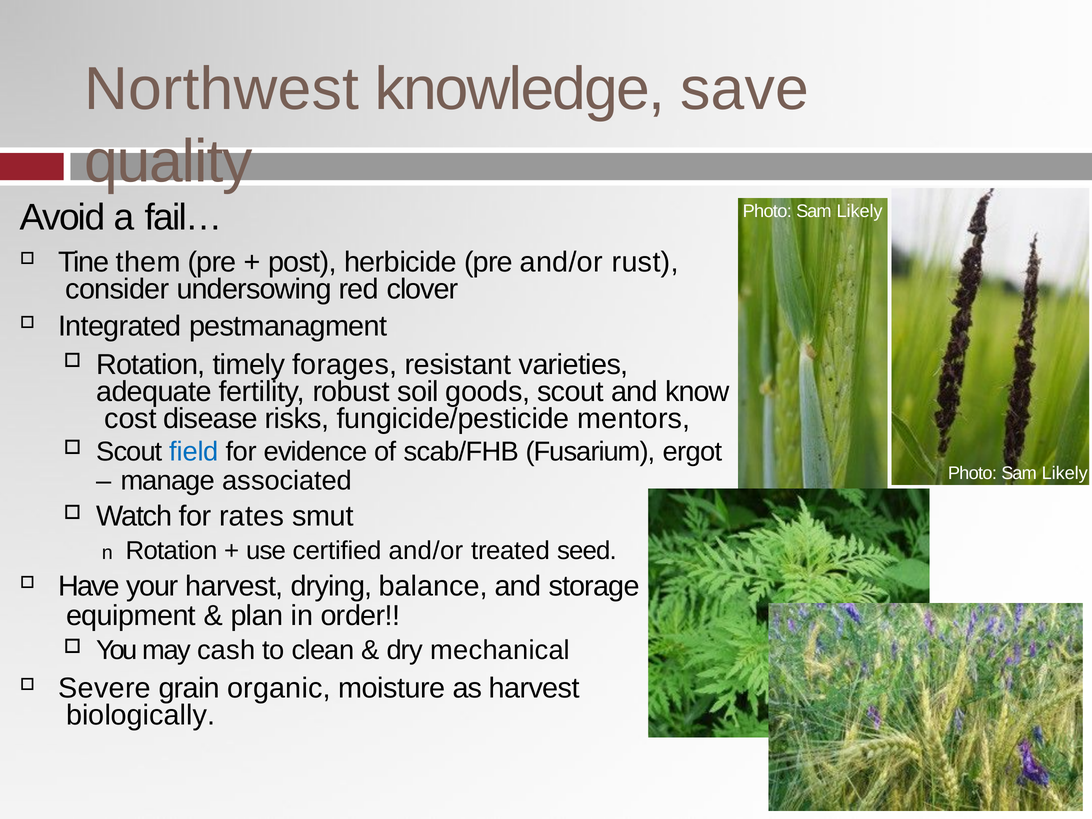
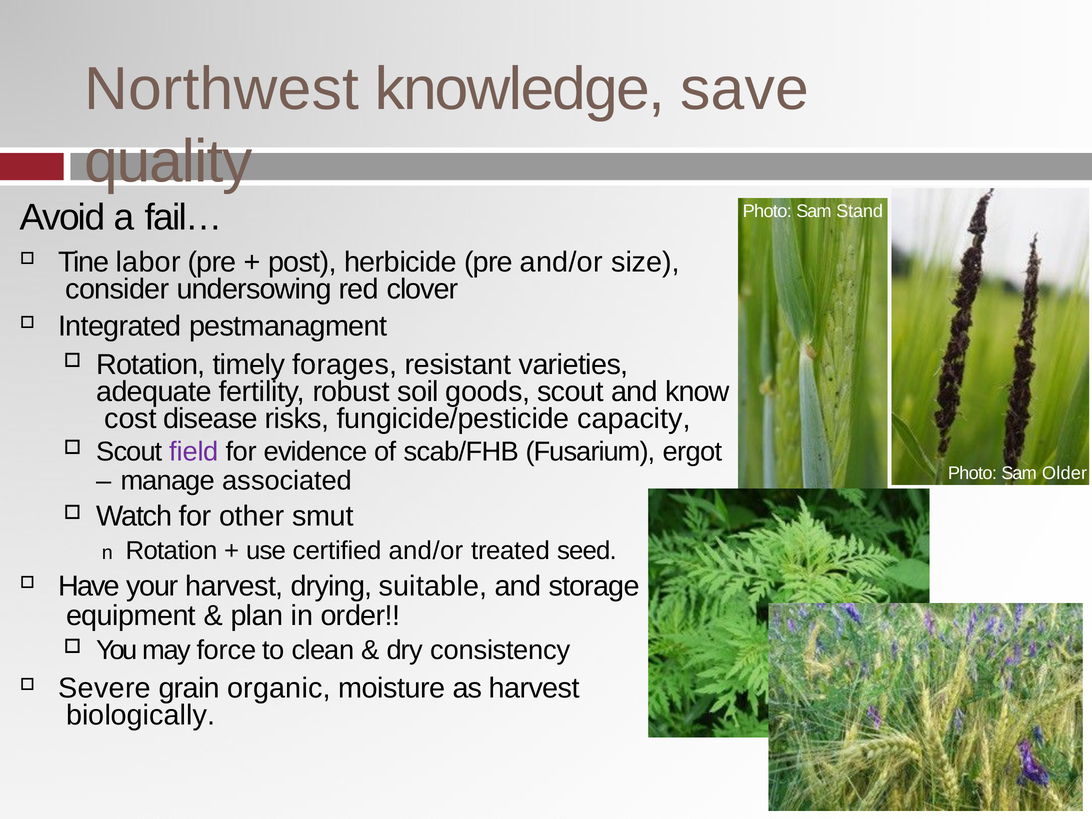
Likely at (860, 211): Likely -> Stand
them: them -> labor
rust: rust -> size
mentors: mentors -> capacity
field colour: blue -> purple
Likely at (1065, 473): Likely -> Older
rates: rates -> other
balance: balance -> suitable
cash: cash -> force
mechanical: mechanical -> consistency
